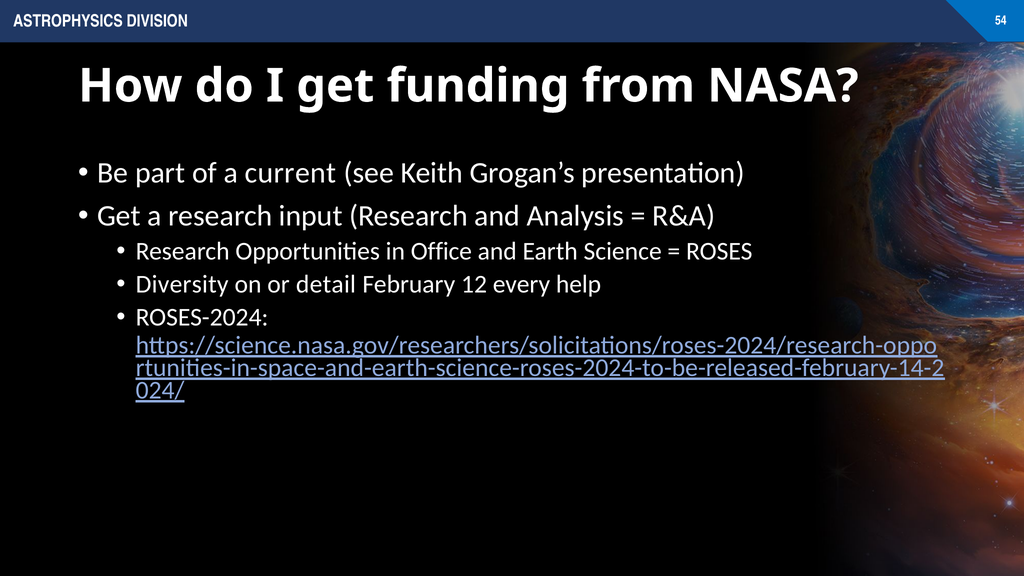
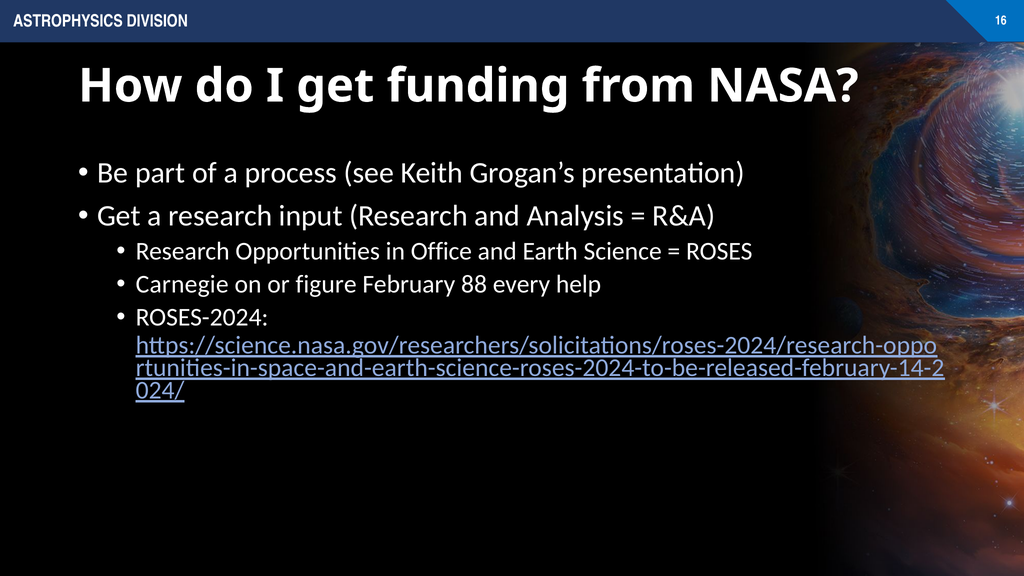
54: 54 -> 16
current: current -> process
Diversity: Diversity -> Carnegie
detail: detail -> figure
12: 12 -> 88
